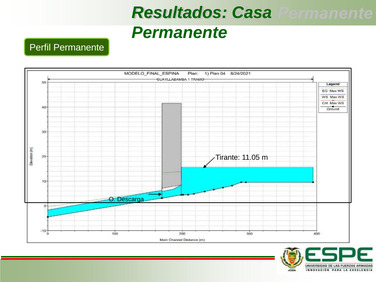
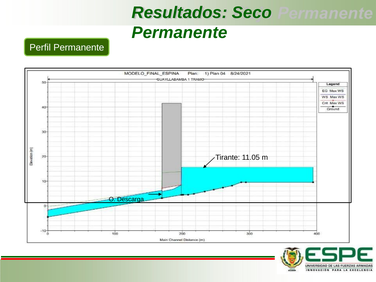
Casa: Casa -> Seco
